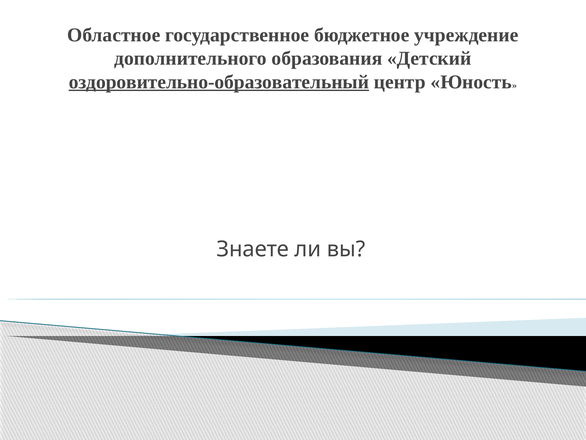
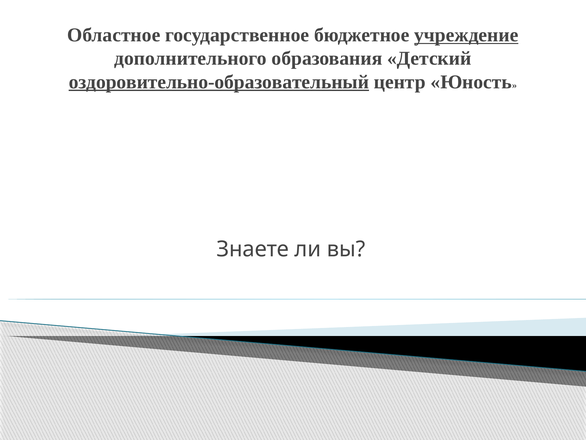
учреждение underline: none -> present
